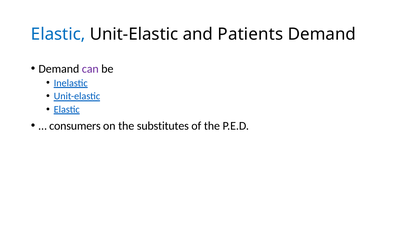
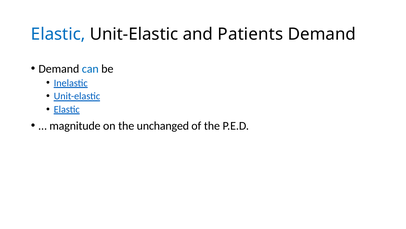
can colour: purple -> blue
consumers: consumers -> magnitude
substitutes: substitutes -> unchanged
